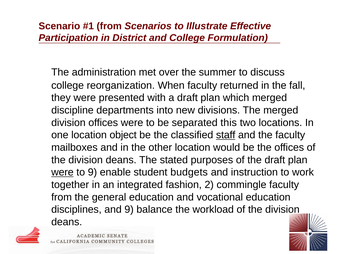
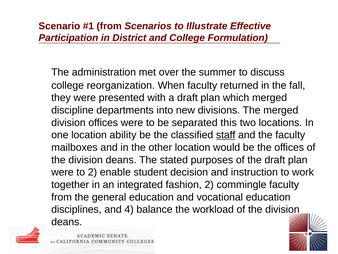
object: object -> ability
were at (62, 172) underline: present -> none
to 9: 9 -> 2
budgets: budgets -> decision
and 9: 9 -> 4
